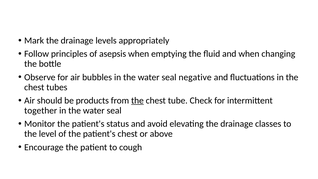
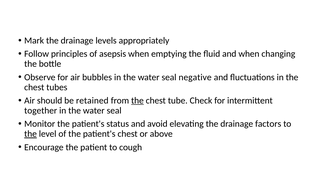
products: products -> retained
classes: classes -> factors
the at (31, 134) underline: none -> present
